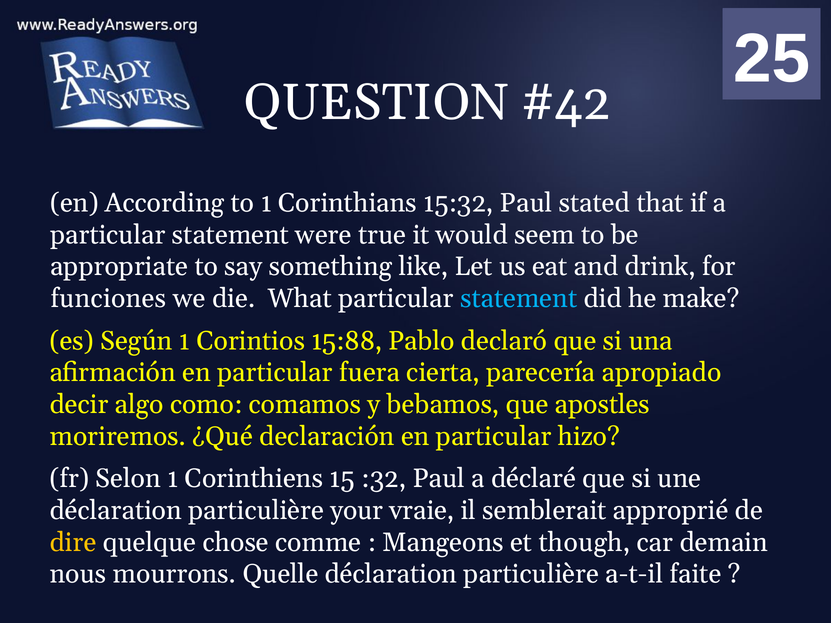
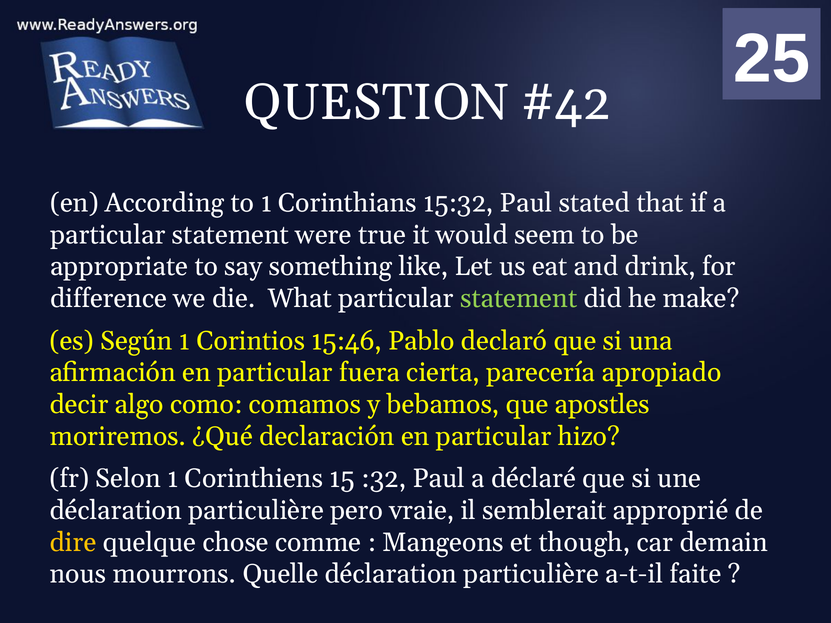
funciones: funciones -> difference
statement at (519, 299) colour: light blue -> light green
15:88: 15:88 -> 15:46
your: your -> pero
